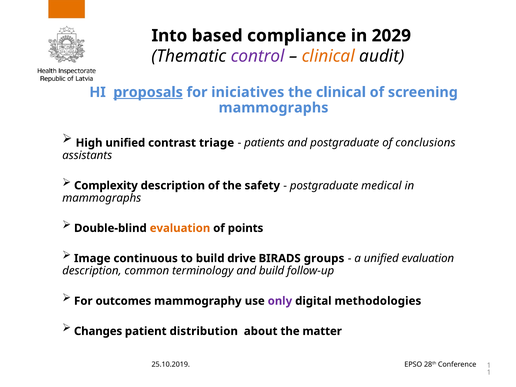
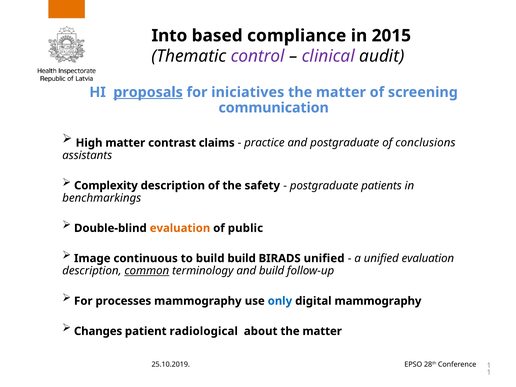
2029: 2029 -> 2015
clinical at (328, 56) colour: orange -> purple
clinical at (341, 92): clinical -> matter
mammographs at (274, 108): mammographs -> communication
High unified: unified -> matter
triage: triage -> claims
patients: patients -> practice
medical: medical -> patients
mammographs at (102, 198): mammographs -> benchmarkings
points: points -> public
build drive: drive -> build
BIRADS groups: groups -> unified
common underline: none -> present
outcomes: outcomes -> processes
only colour: purple -> blue
digital methodologies: methodologies -> mammography
distribution: distribution -> radiological
